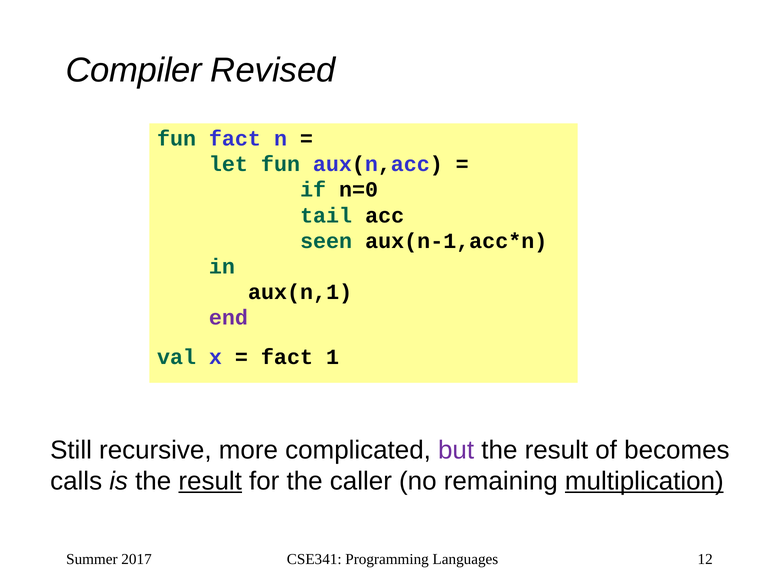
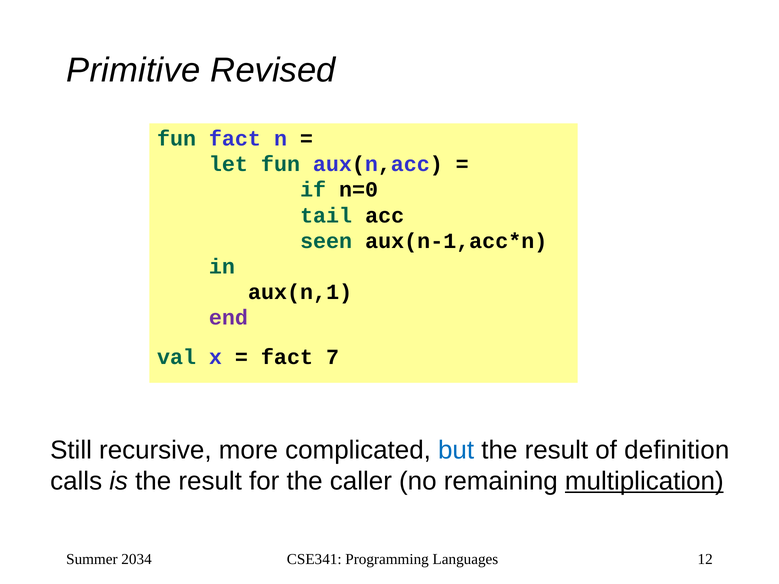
Compiler: Compiler -> Primitive
1: 1 -> 7
but colour: purple -> blue
becomes: becomes -> definition
result at (210, 481) underline: present -> none
2017: 2017 -> 2034
